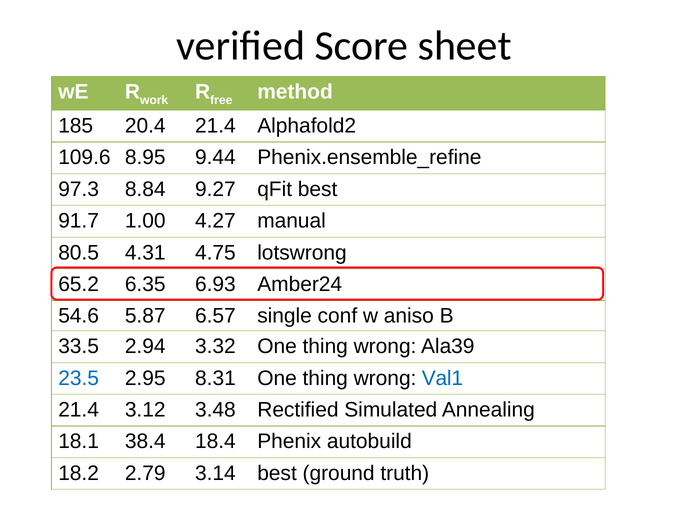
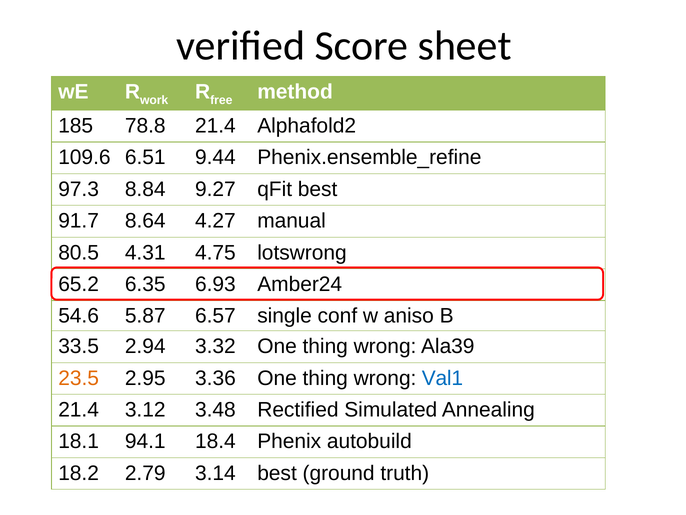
20.4: 20.4 -> 78.8
8.95: 8.95 -> 6.51
1.00: 1.00 -> 8.64
23.5 colour: blue -> orange
8.31: 8.31 -> 3.36
38.4: 38.4 -> 94.1
